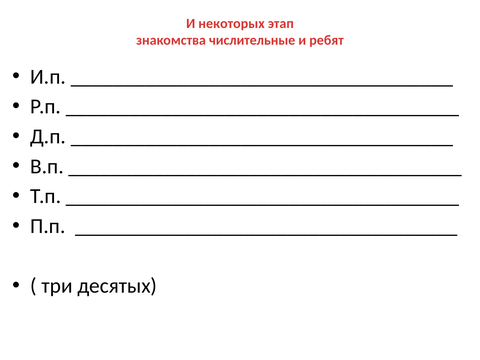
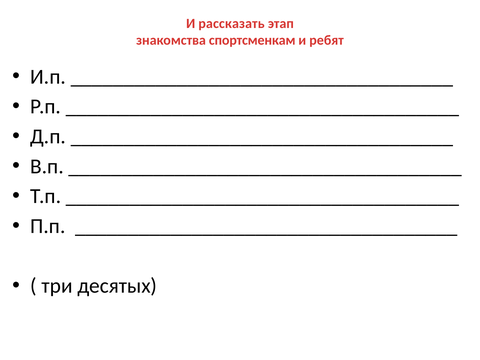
некоторых: некоторых -> рассказать
числительные: числительные -> спортсменкам
